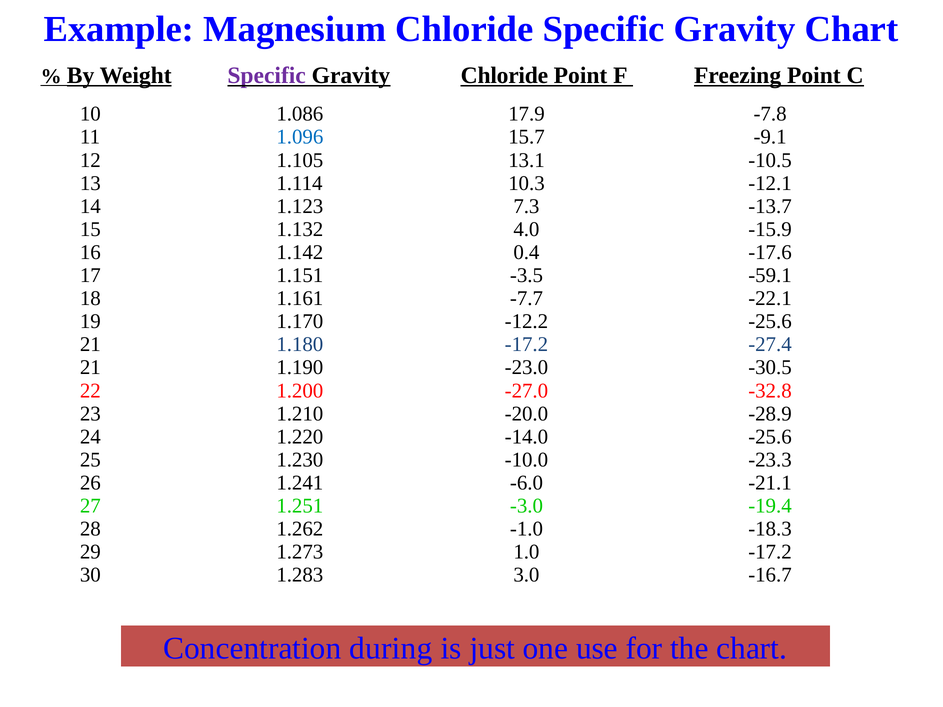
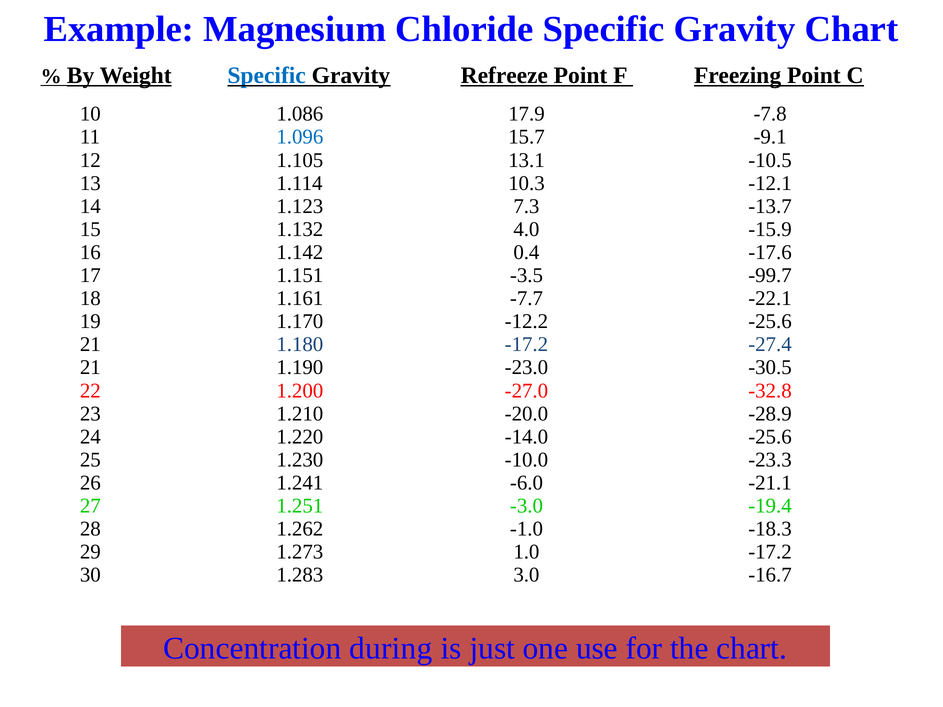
Specific at (267, 75) colour: purple -> blue
Gravity Chloride: Chloride -> Refreeze
-59.1: -59.1 -> -99.7
